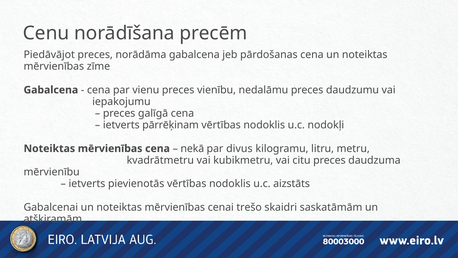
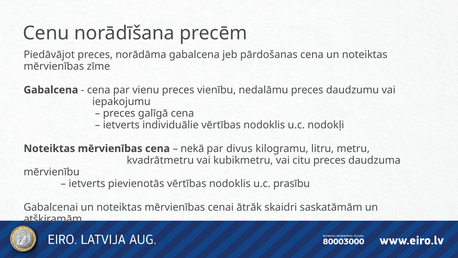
pārrēķinam: pārrēķinam -> individuālie
aizstāts: aizstāts -> prasību
trešo: trešo -> ātrāk
